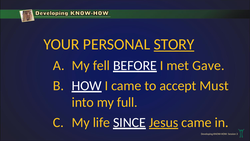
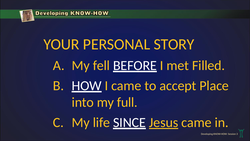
STORY underline: present -> none
Gave: Gave -> Filled
Must: Must -> Place
